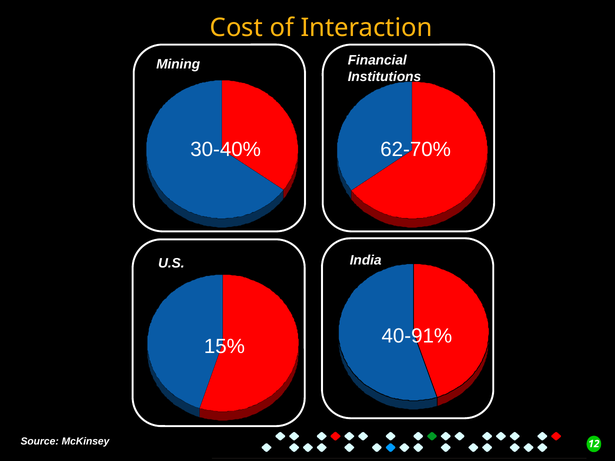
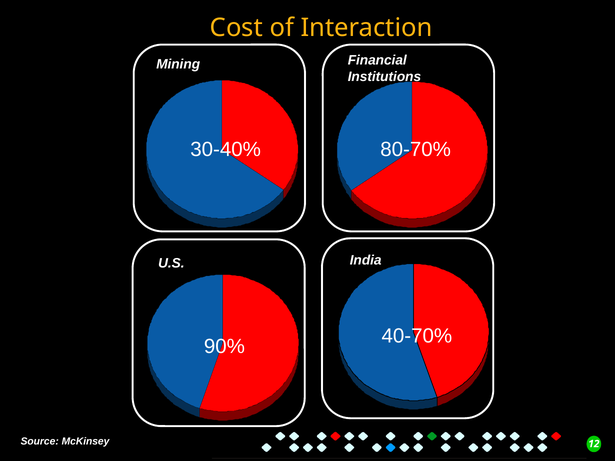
62-70%: 62-70% -> 80-70%
40-91%: 40-91% -> 40-70%
15%: 15% -> 90%
